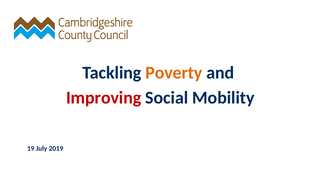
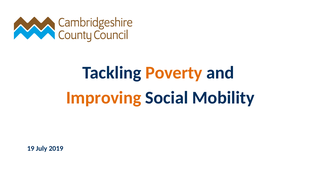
Improving colour: red -> orange
